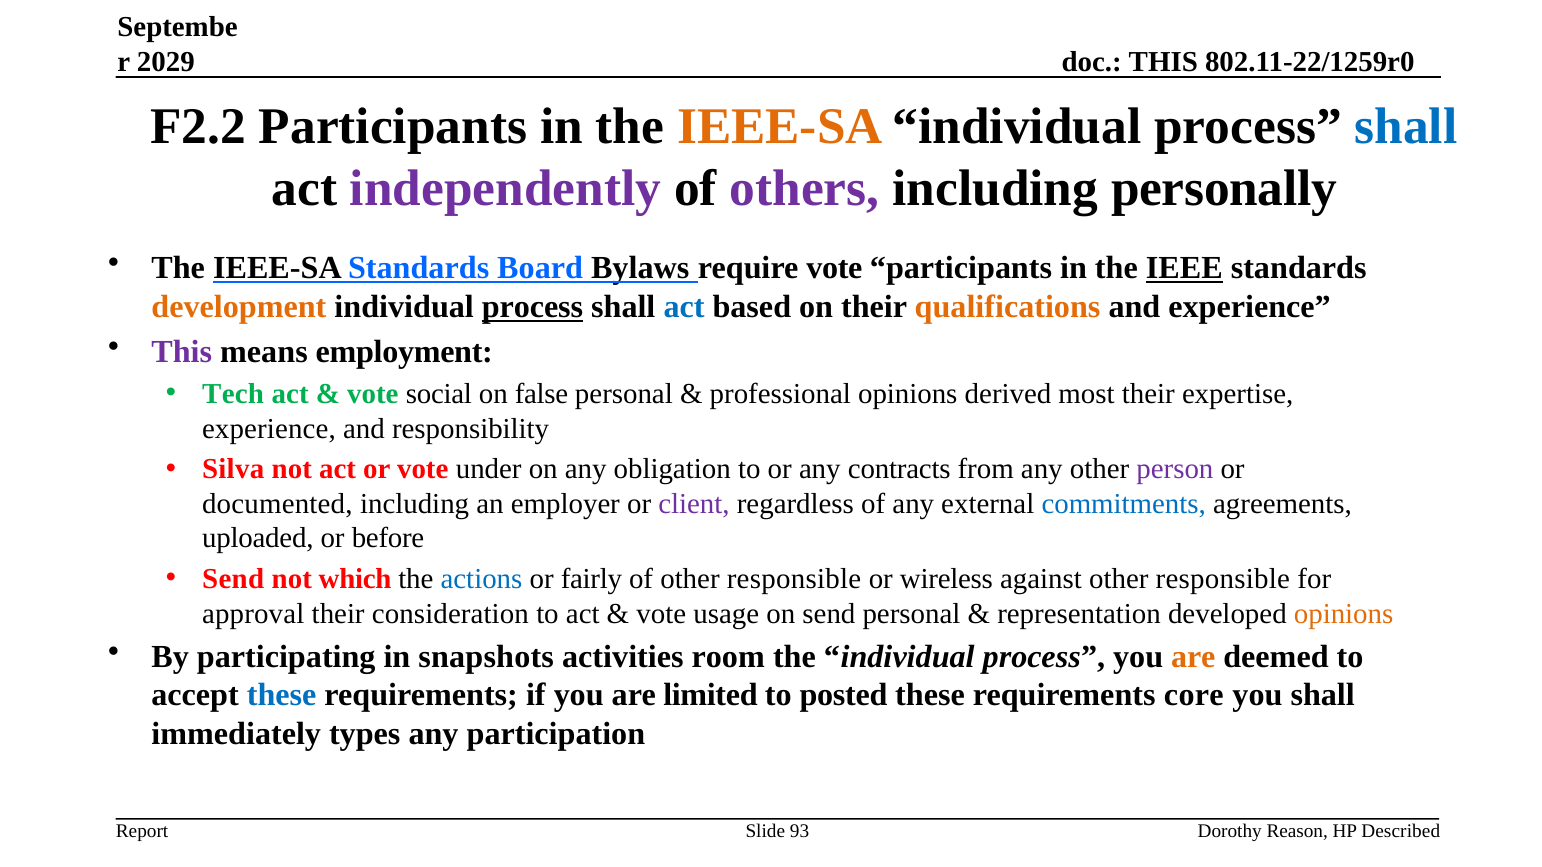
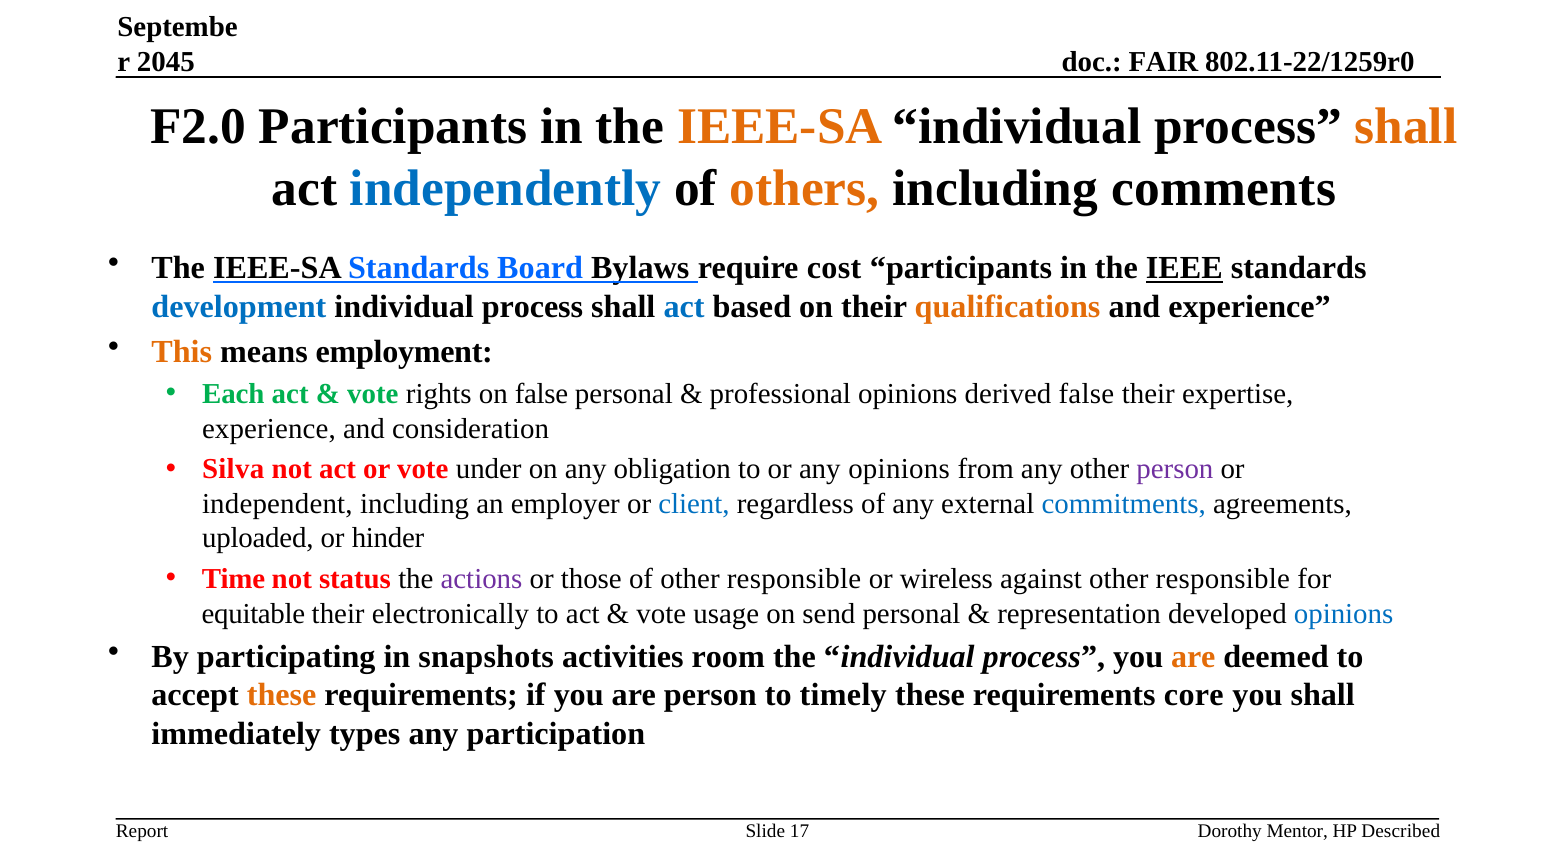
2029: 2029 -> 2045
THIS at (1163, 62): THIS -> FAIR
F2.2: F2.2 -> F2.0
shall at (1406, 127) colour: blue -> orange
independently colour: purple -> blue
others colour: purple -> orange
personally: personally -> comments
require vote: vote -> cost
development colour: orange -> blue
process at (532, 307) underline: present -> none
This at (182, 352) colour: purple -> orange
Tech: Tech -> Each
social: social -> rights
derived most: most -> false
responsibility: responsibility -> consideration
any contracts: contracts -> opinions
documented: documented -> independent
client colour: purple -> blue
before: before -> hinder
Send at (233, 579): Send -> Time
which: which -> status
actions colour: blue -> purple
fairly: fairly -> those
approval: approval -> equitable
consideration: consideration -> electronically
opinions at (1344, 614) colour: orange -> blue
these at (282, 696) colour: blue -> orange
are limited: limited -> person
posted: posted -> timely
93: 93 -> 17
Reason: Reason -> Mentor
